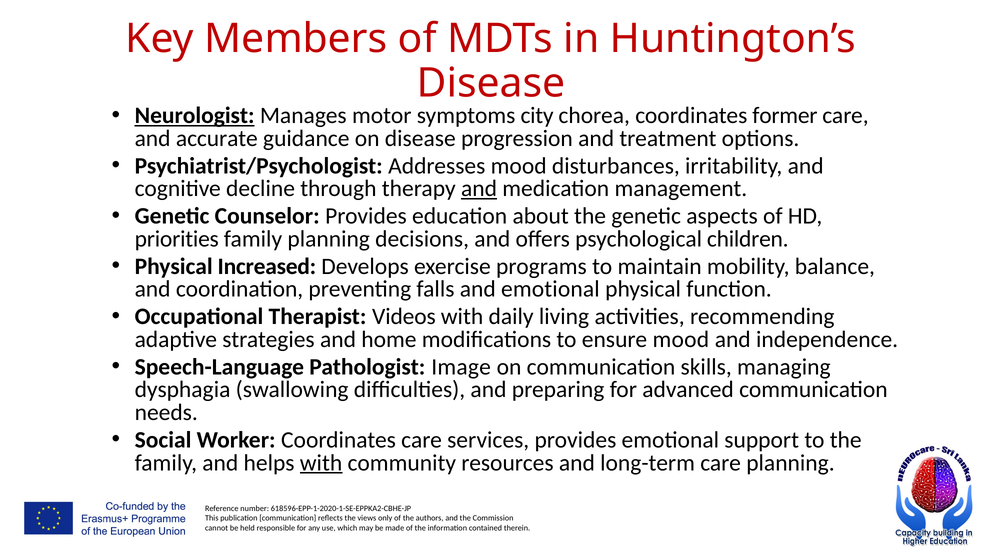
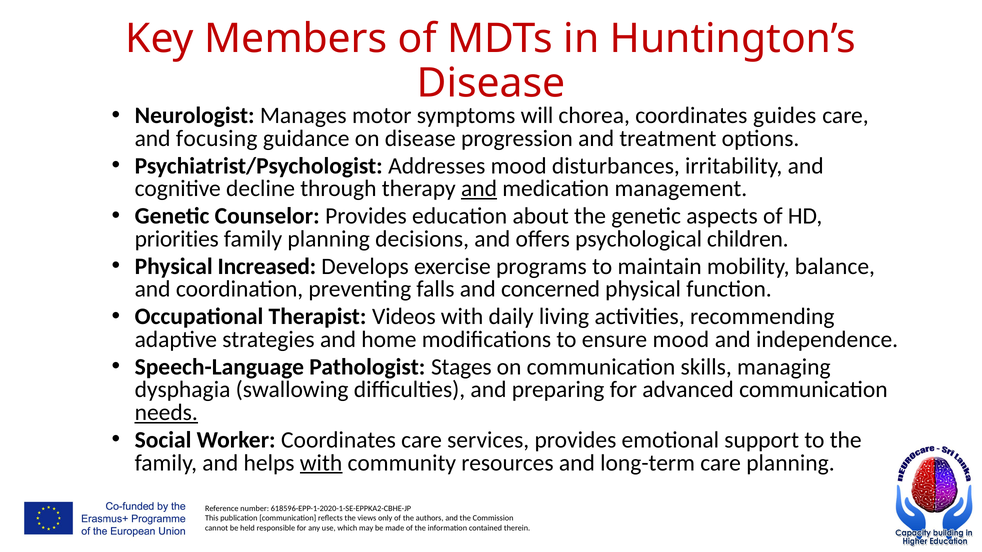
Neurologist underline: present -> none
city: city -> will
former: former -> guides
accurate: accurate -> focusing
and emotional: emotional -> concerned
Image: Image -> Stages
needs underline: none -> present
